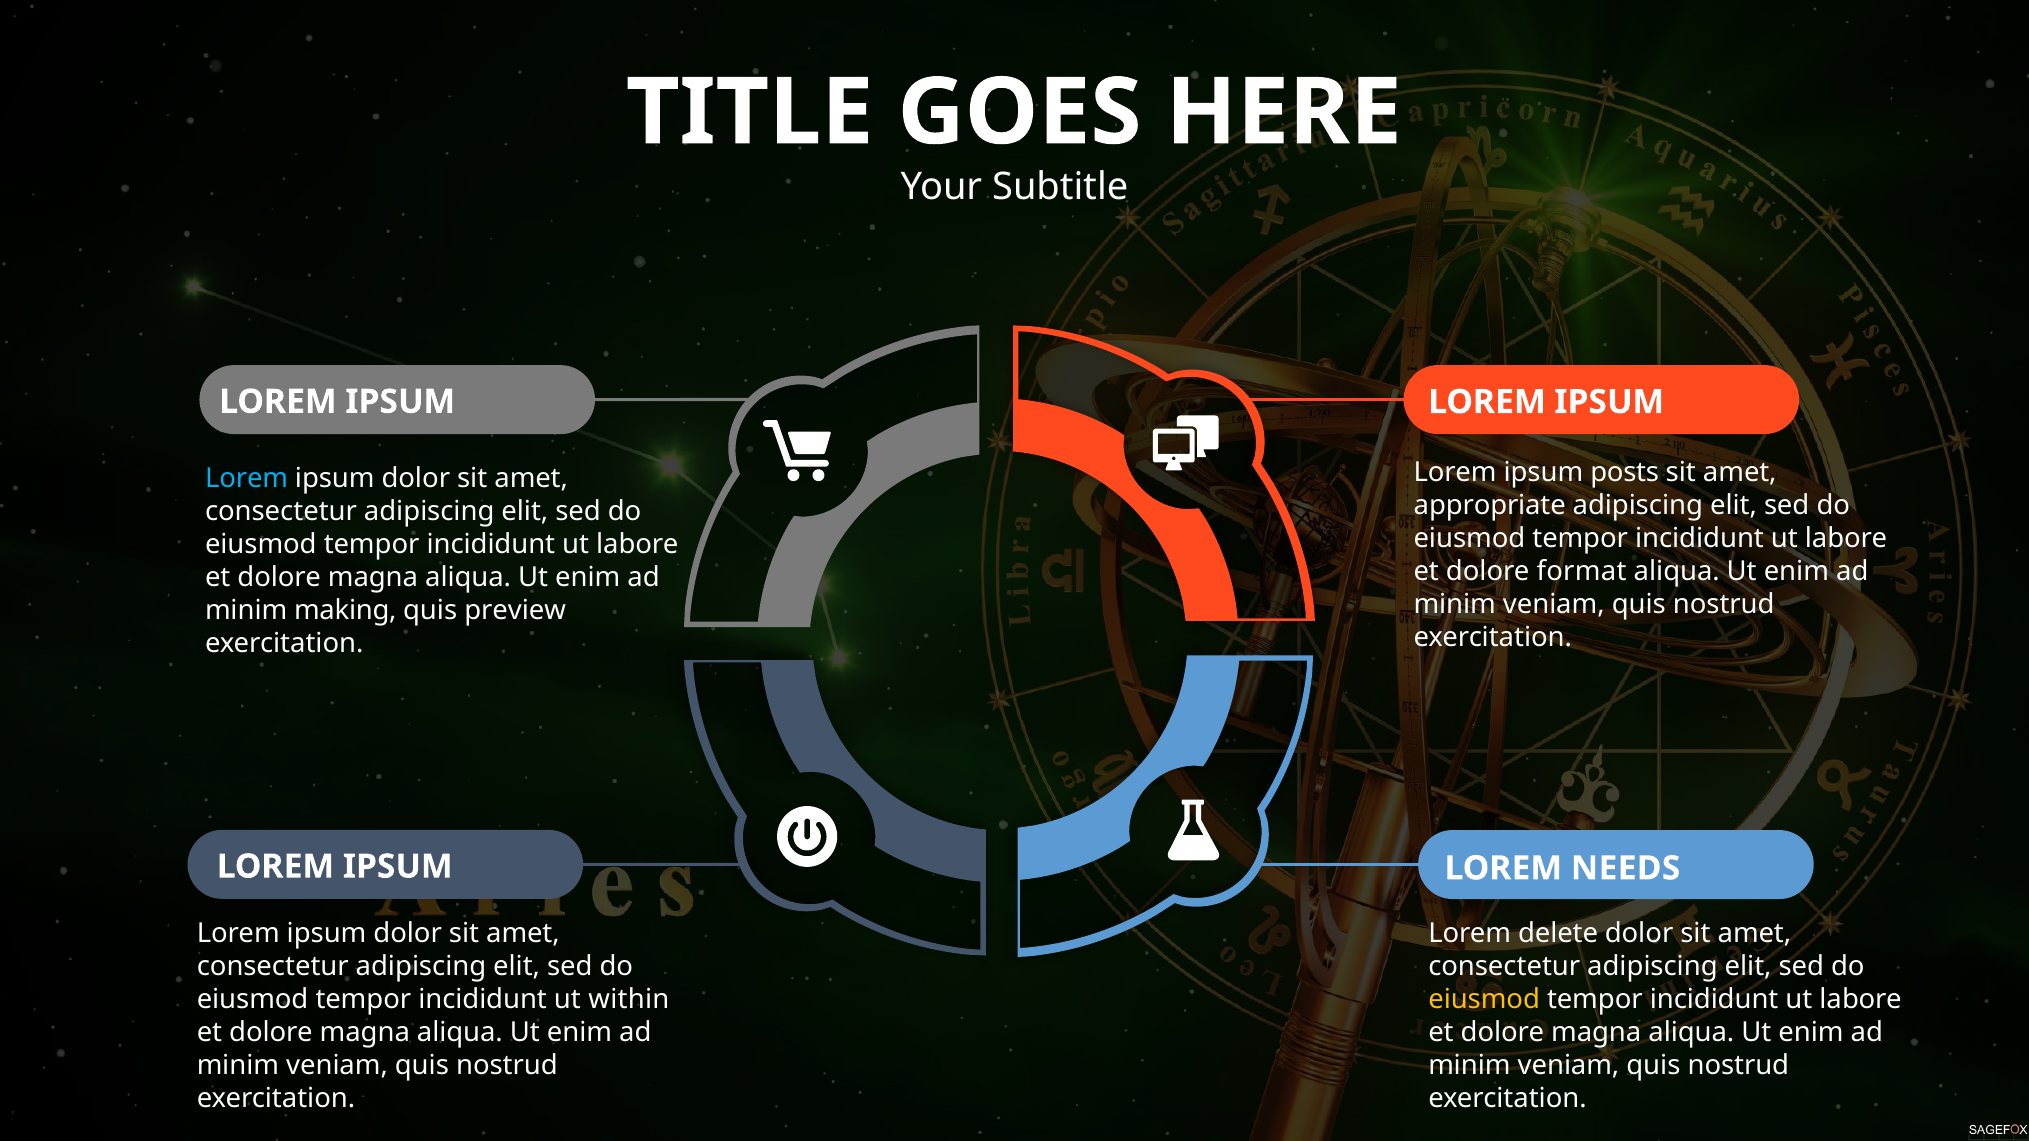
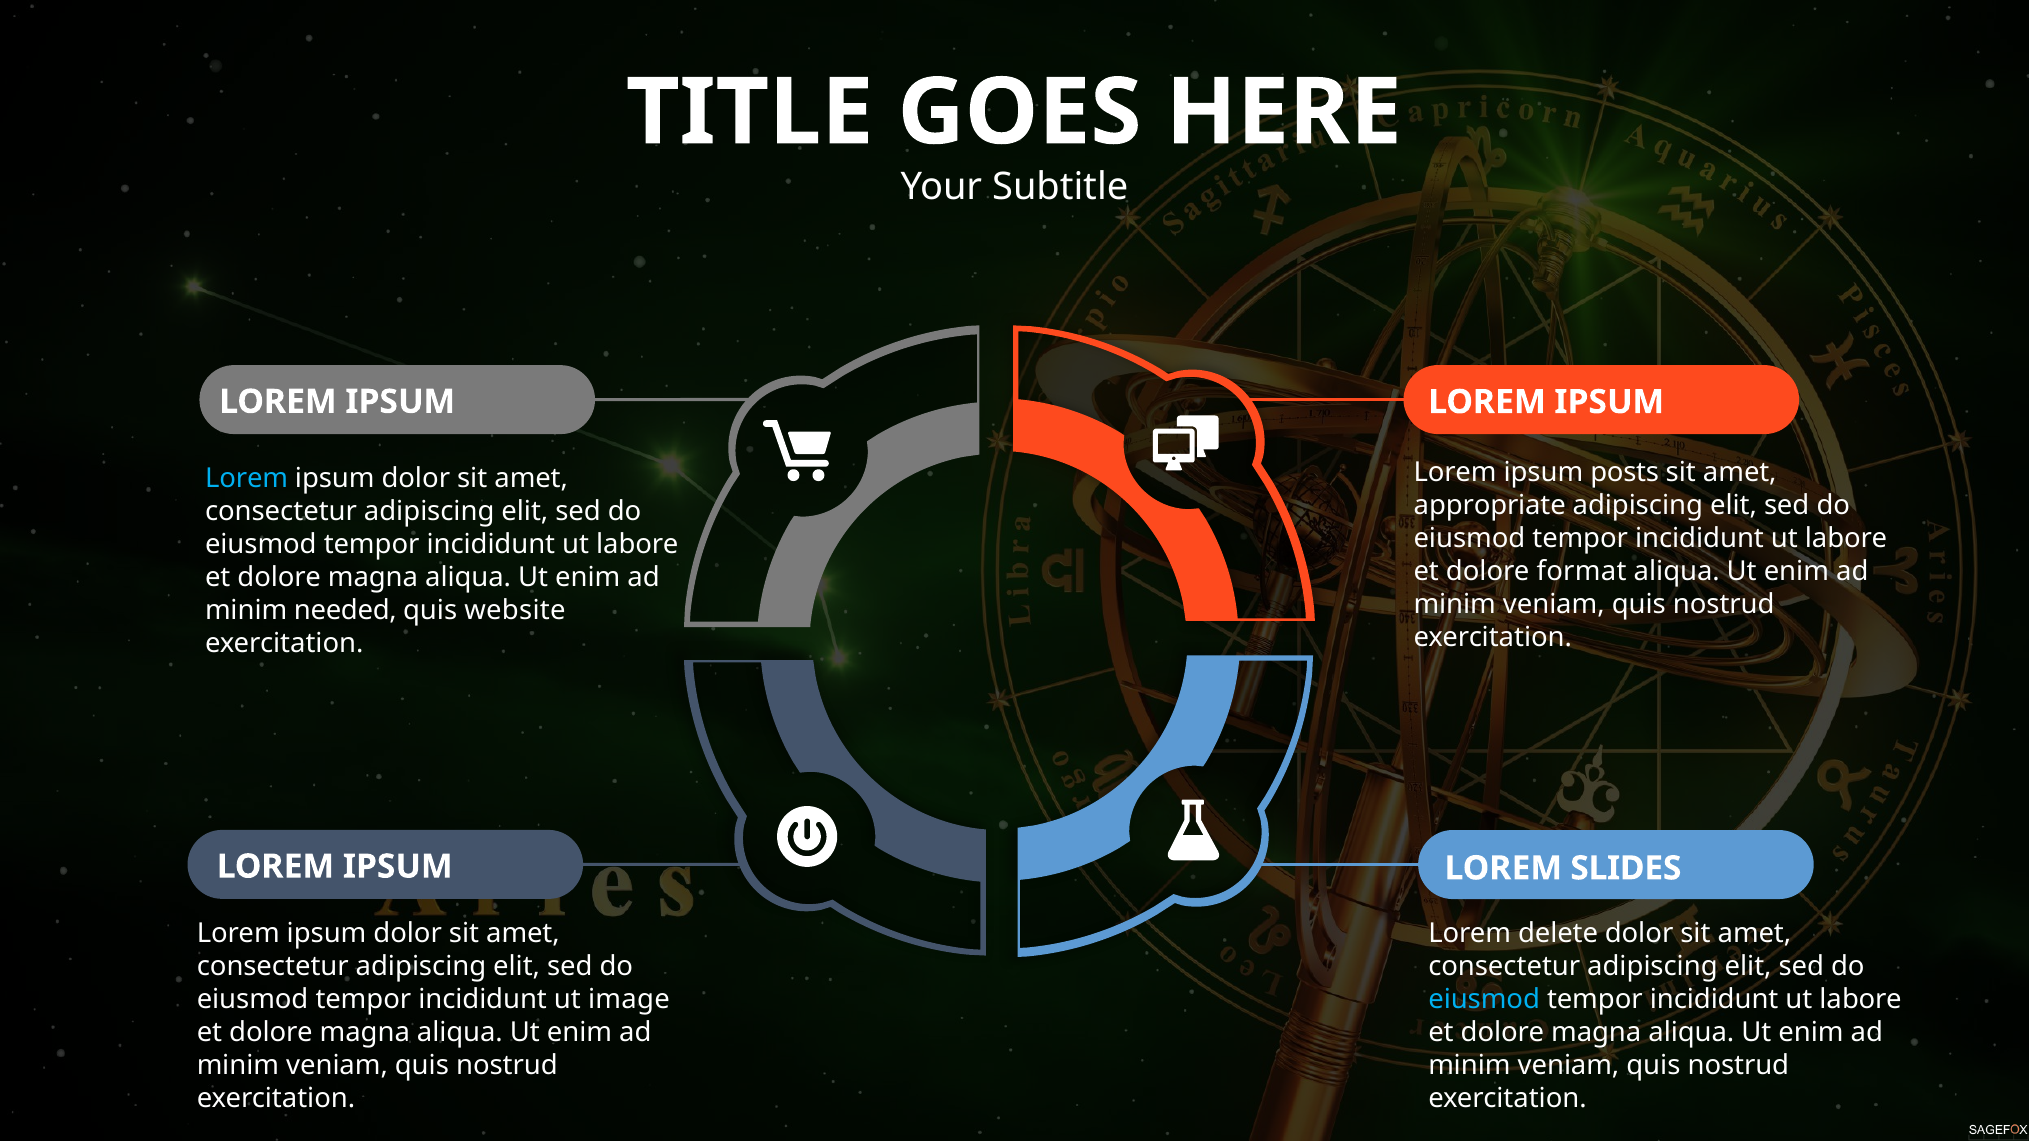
making: making -> needed
preview: preview -> website
NEEDS: NEEDS -> SLIDES
within: within -> image
eiusmod at (1484, 999) colour: yellow -> light blue
